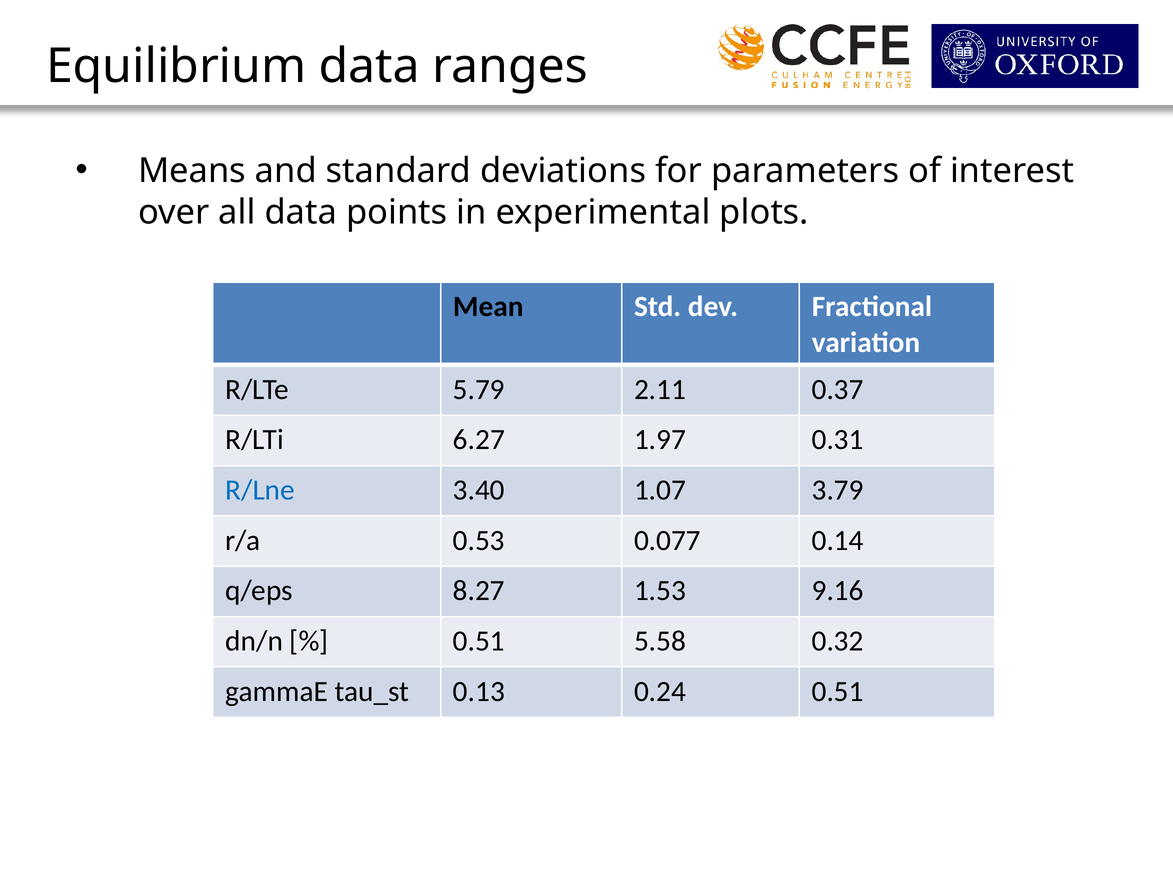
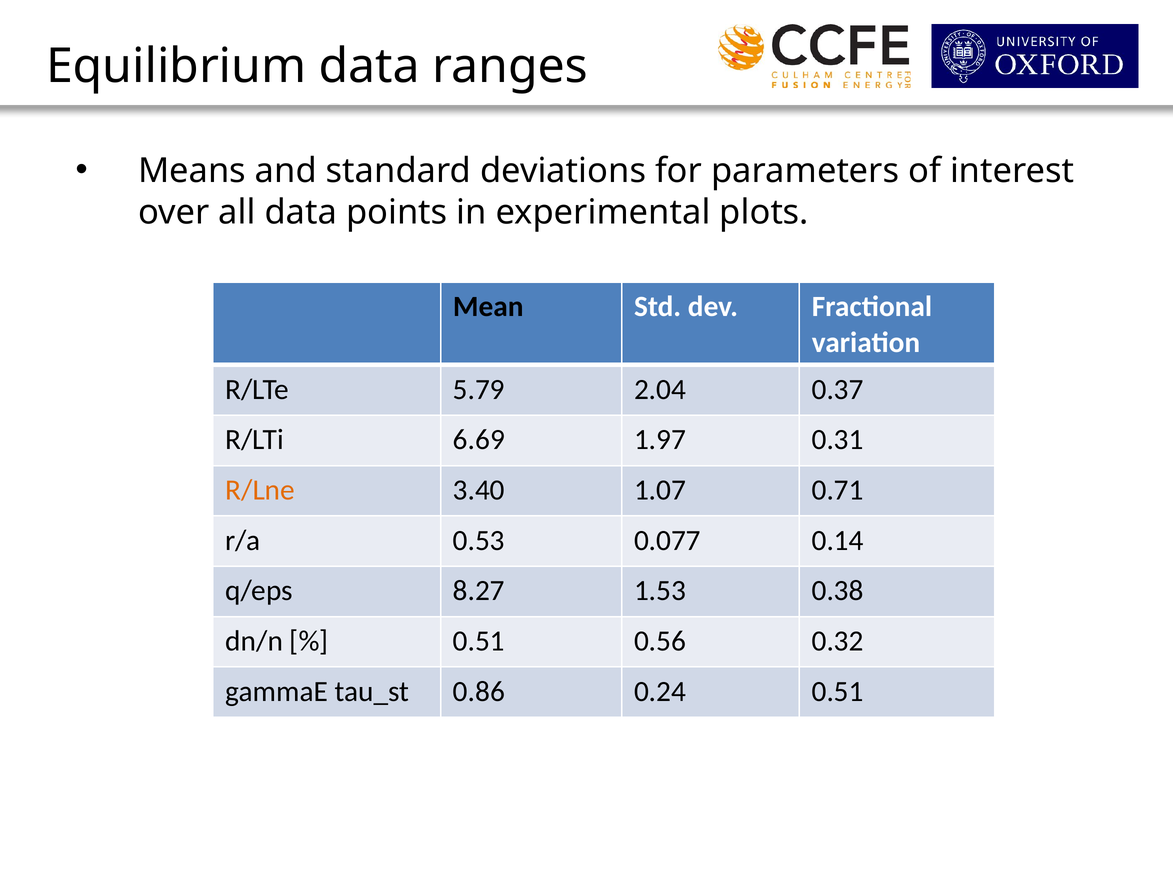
2.11: 2.11 -> 2.04
6.27: 6.27 -> 6.69
R/Lne colour: blue -> orange
3.79: 3.79 -> 0.71
9.16: 9.16 -> 0.38
5.58: 5.58 -> 0.56
0.13: 0.13 -> 0.86
